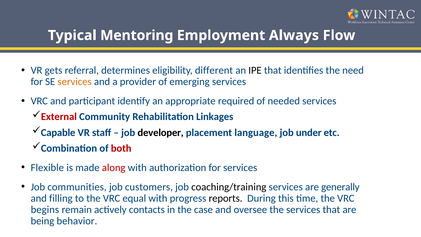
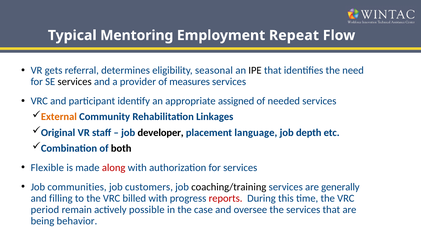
Always: Always -> Repeat
different: different -> seasonal
services at (75, 82) colour: orange -> black
emerging: emerging -> measures
required: required -> assigned
External colour: red -> orange
Capable: Capable -> Original
under: under -> depth
both colour: red -> black
equal: equal -> billed
reports colour: black -> red
begins: begins -> period
contacts: contacts -> possible
